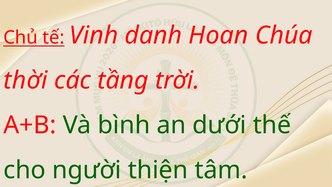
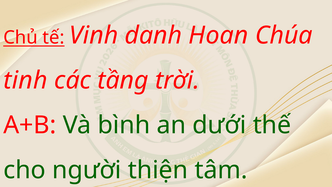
thời: thời -> tinh
